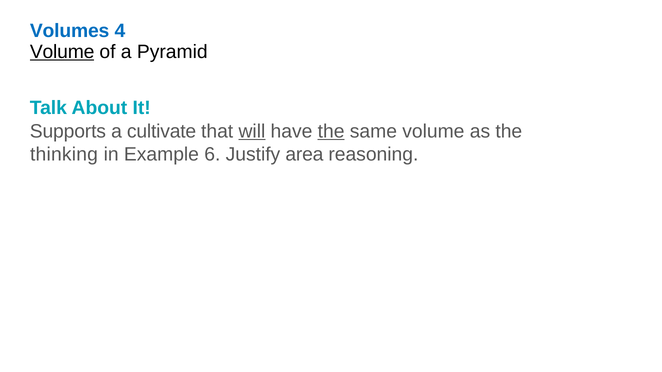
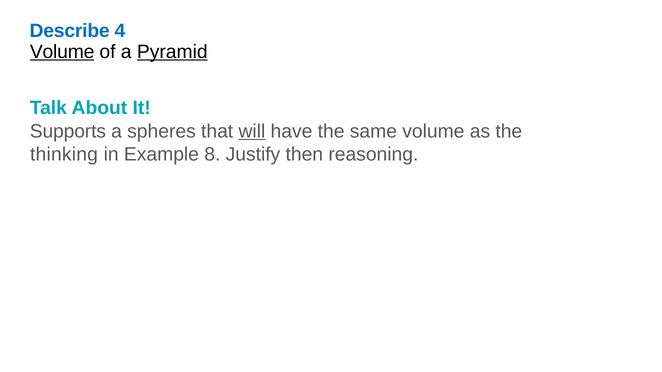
Volumes: Volumes -> Describe
Pyramid underline: none -> present
cultivate: cultivate -> spheres
the at (331, 131) underline: present -> none
6: 6 -> 8
area: area -> then
